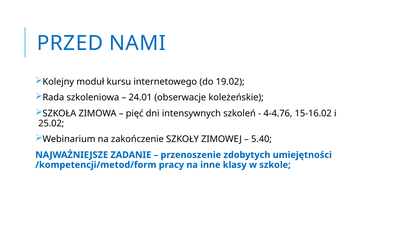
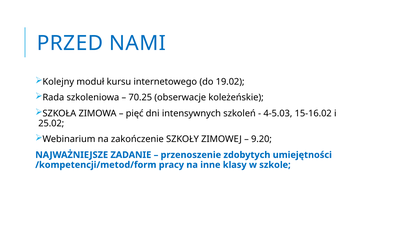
24.01: 24.01 -> 70.25
4-4.76: 4-4.76 -> 4-5.03
5.40: 5.40 -> 9.20
